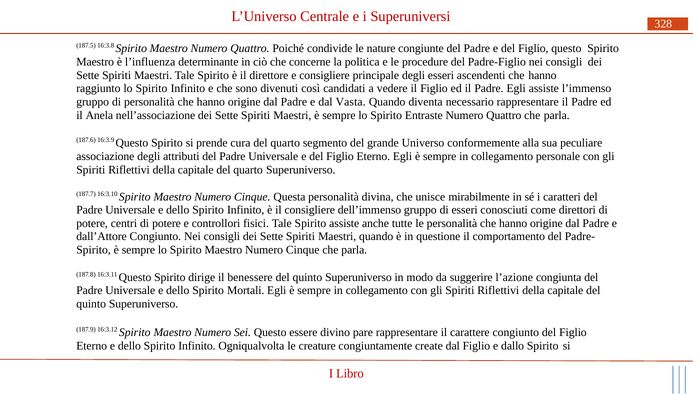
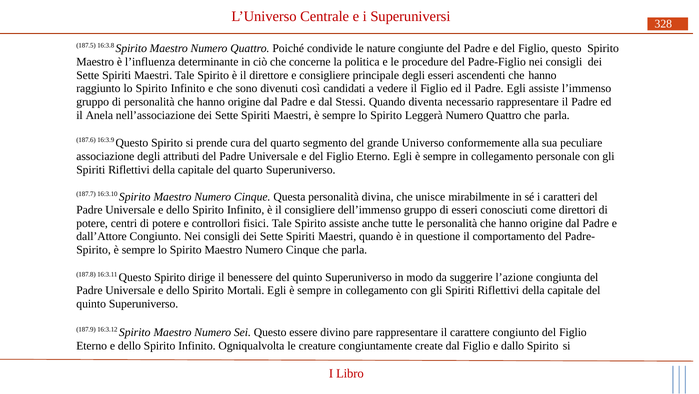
Vasta: Vasta -> Stessi
Entraste: Entraste -> Leggerà
